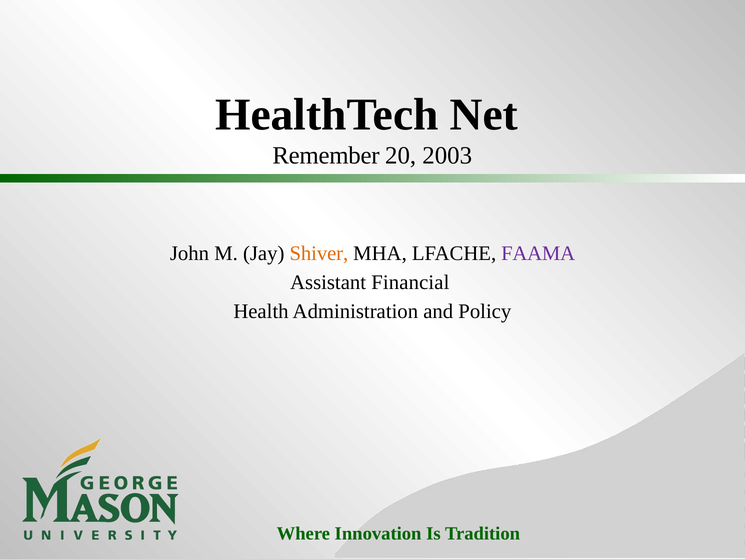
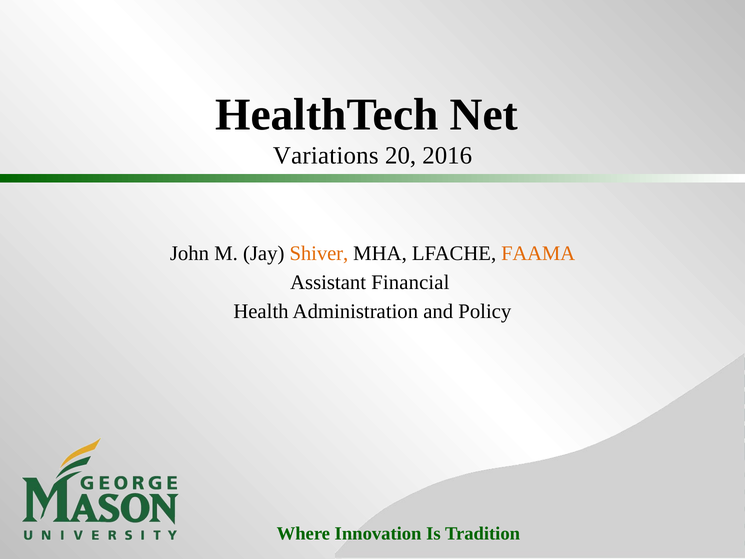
Remember: Remember -> Variations
2003: 2003 -> 2016
FAAMA colour: purple -> orange
